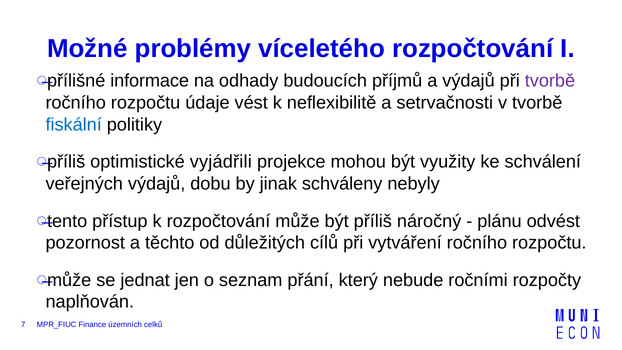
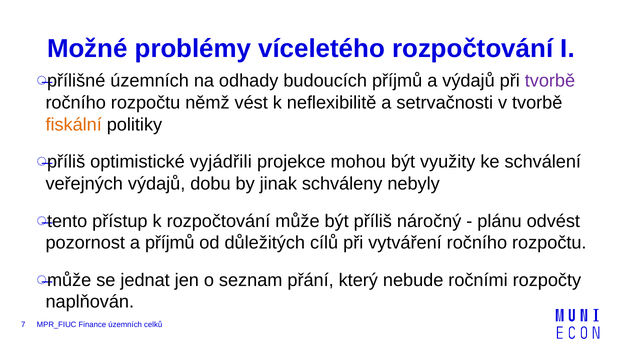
přílišné informace: informace -> územních
údaje: údaje -> němž
fiskální colour: blue -> orange
a těchto: těchto -> příjmů
